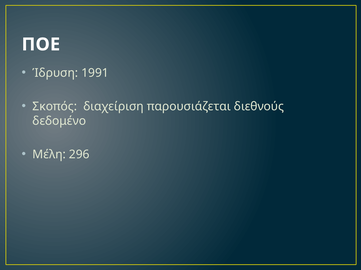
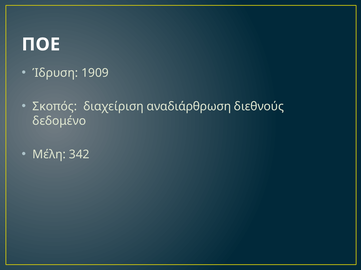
1991: 1991 -> 1909
παρουσιάζεται: παρουσιάζεται -> αναδιάρθρωση
296: 296 -> 342
